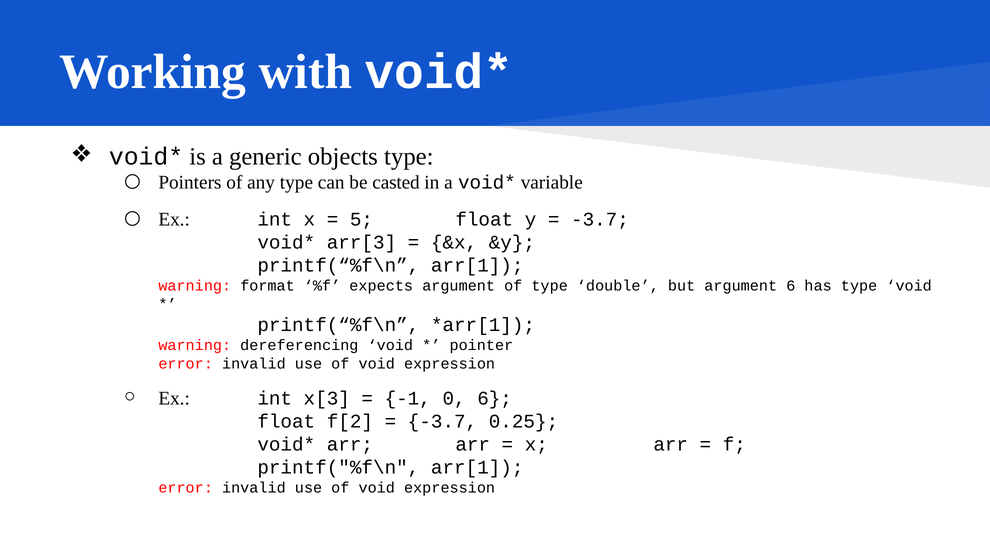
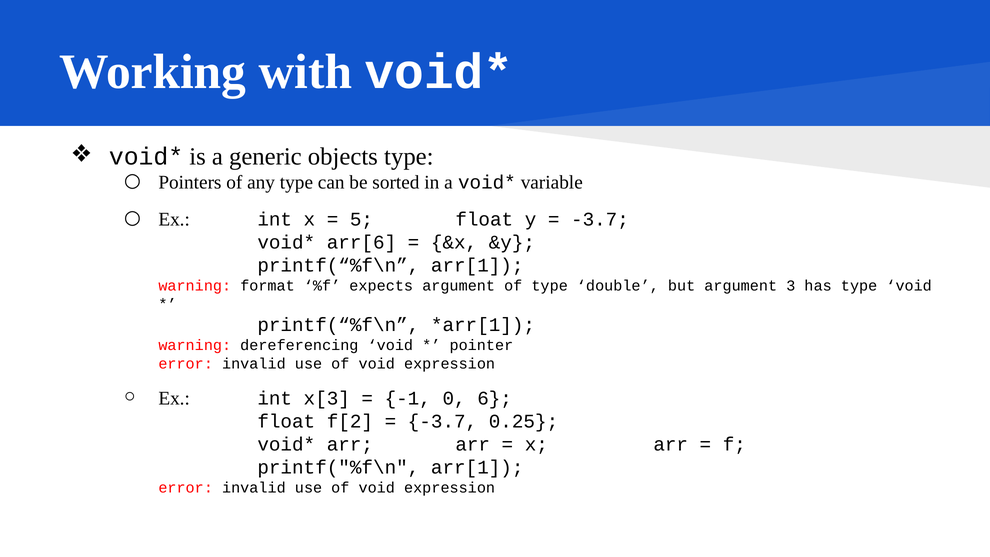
casted: casted -> sorted
arr[3: arr[3 -> arr[6
argument 6: 6 -> 3
